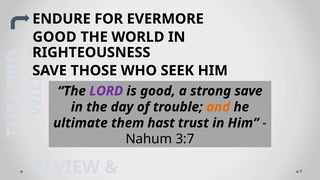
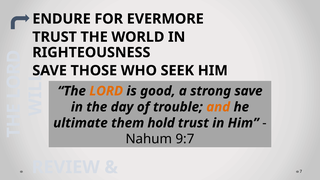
GOOD at (54, 37): GOOD -> TRUST
LORD colour: purple -> orange
hast: hast -> hold
3:7: 3:7 -> 9:7
